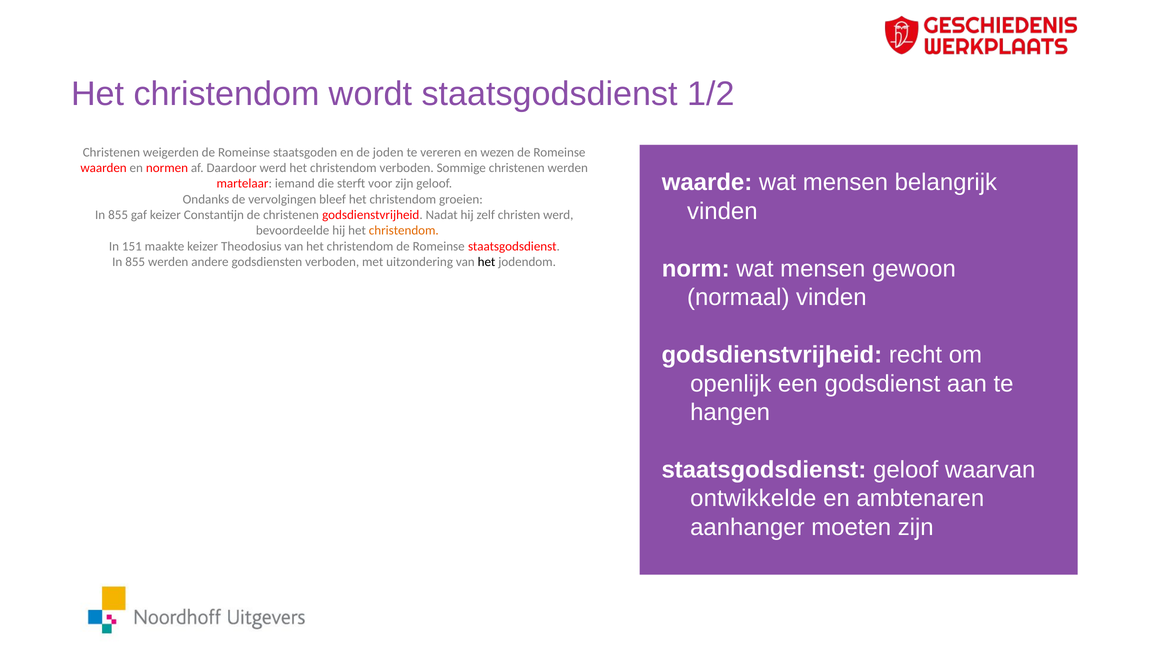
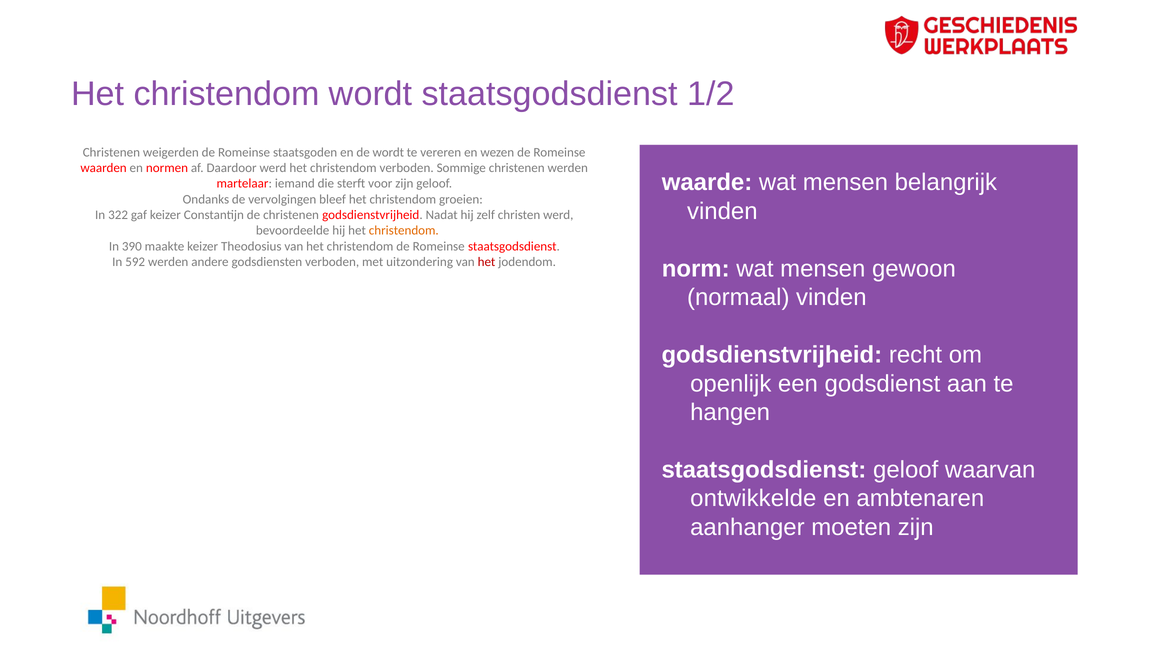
de joden: joden -> wordt
855 at (118, 215): 855 -> 322
151: 151 -> 390
855 at (135, 262): 855 -> 592
het at (487, 262) colour: black -> red
